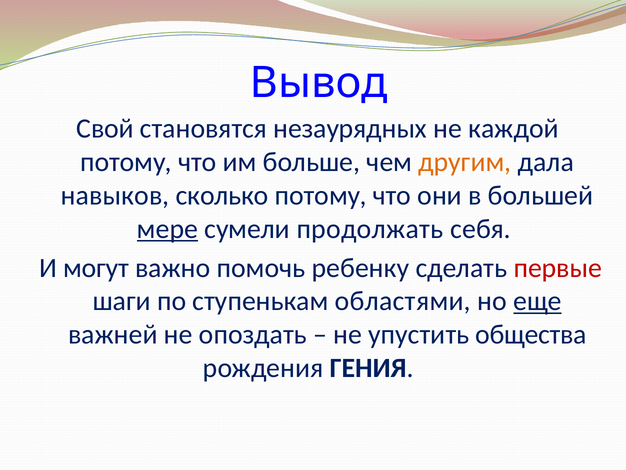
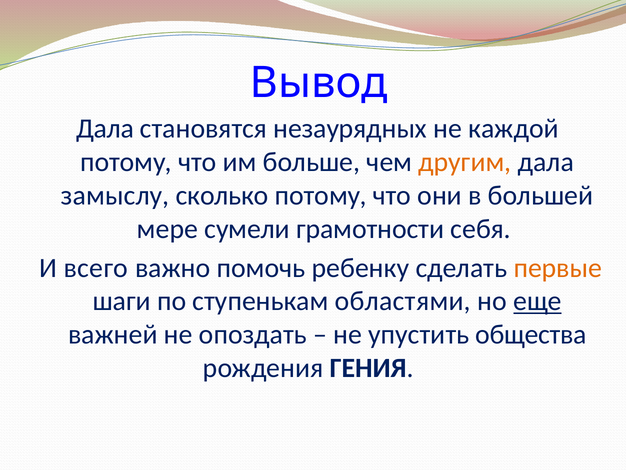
Свой at (105, 128): Свой -> Дала
навыков: навыков -> замыслу
мере underline: present -> none
продолжать: продолжать -> грамотности
могут: могут -> всего
первые colour: red -> orange
